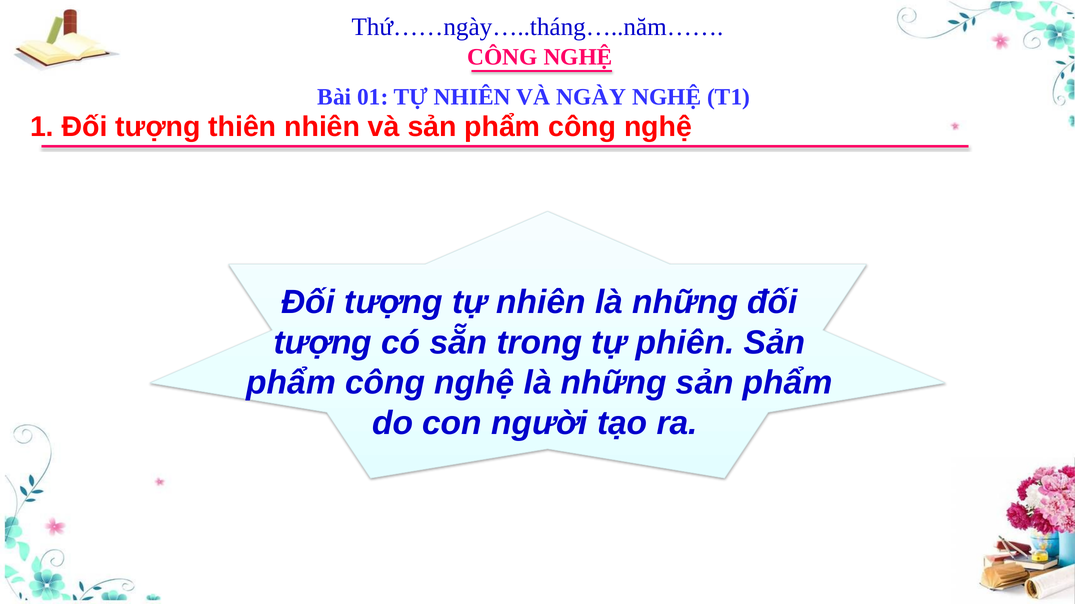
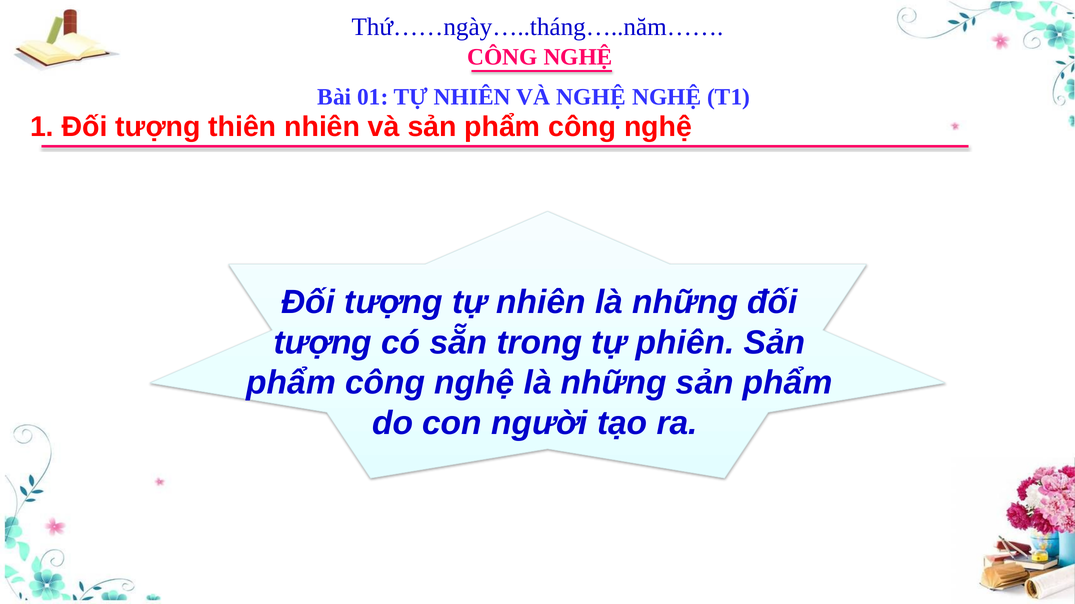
VÀ NGÀY: NGÀY -> NGHỆ
